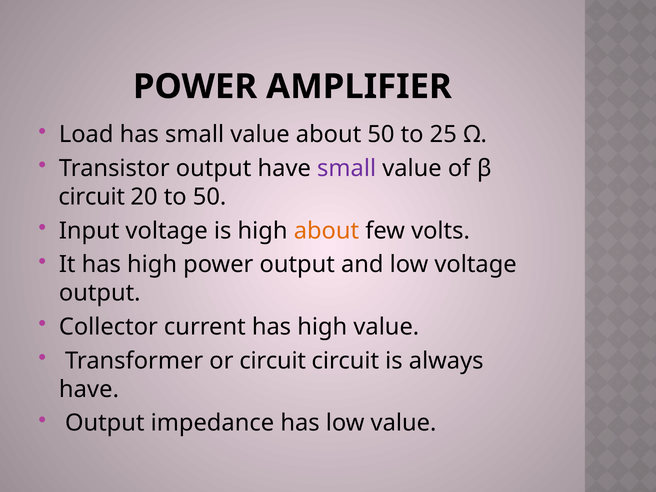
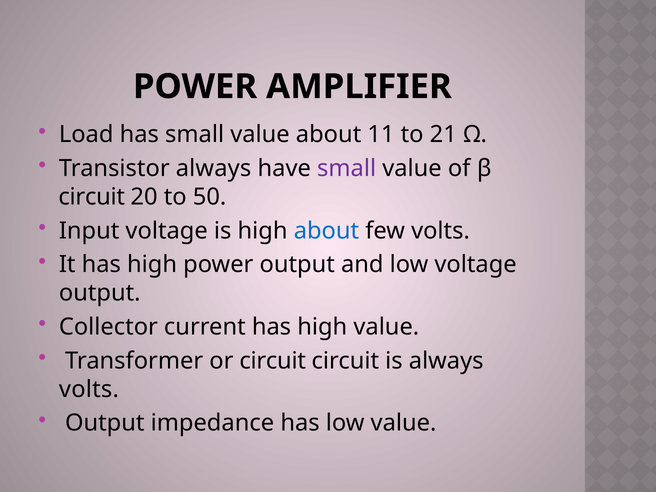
about 50: 50 -> 11
25: 25 -> 21
Transistor output: output -> always
about at (326, 231) colour: orange -> blue
have at (89, 389): have -> volts
